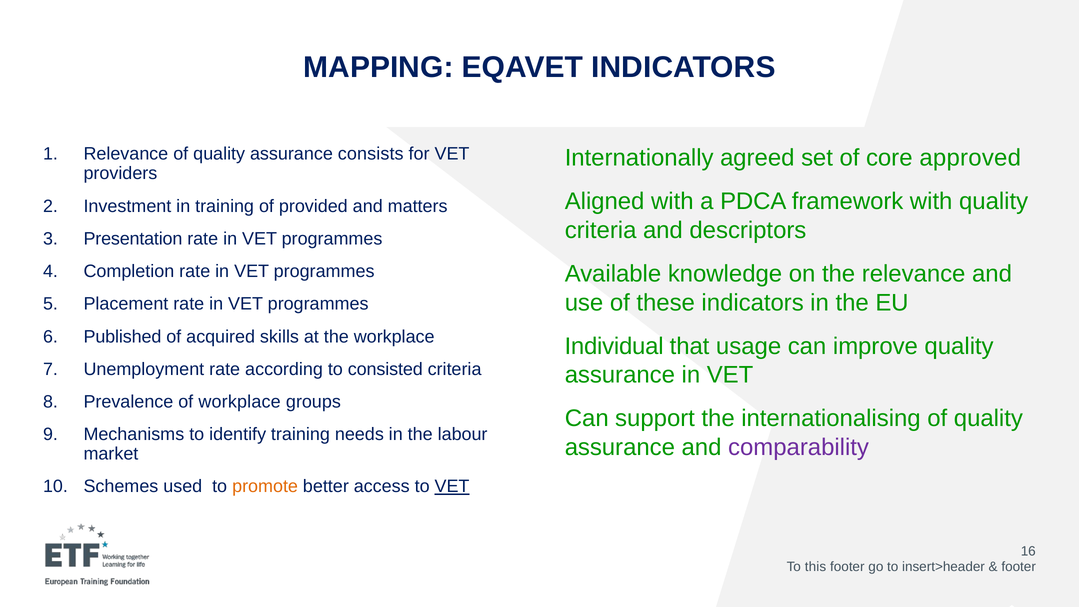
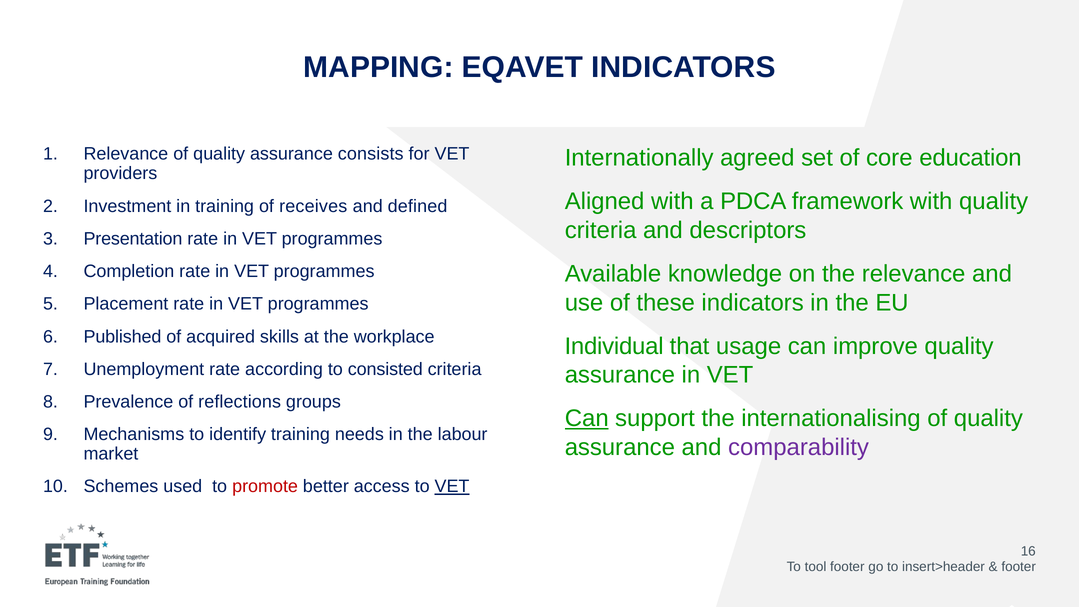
approved: approved -> education
provided: provided -> receives
matters: matters -> defined
of workplace: workplace -> reflections
Can at (587, 418) underline: none -> present
promote colour: orange -> red
this: this -> tool
